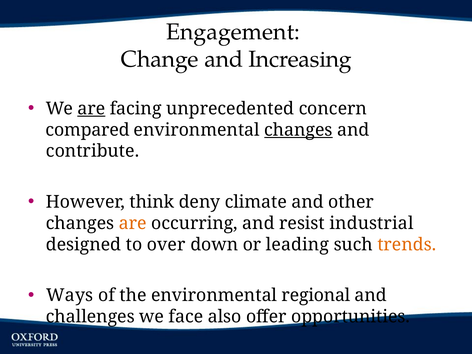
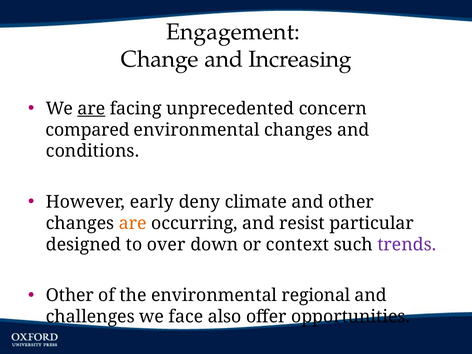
changes at (298, 130) underline: present -> none
contribute: contribute -> conditions
think: think -> early
industrial: industrial -> particular
leading: leading -> context
trends colour: orange -> purple
Ways at (70, 295): Ways -> Other
